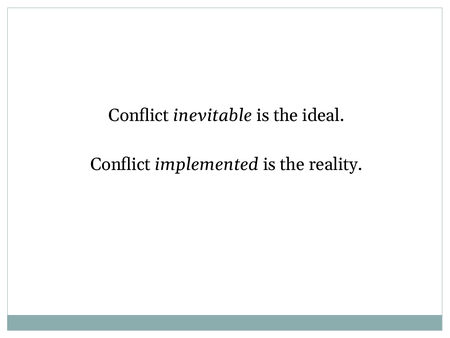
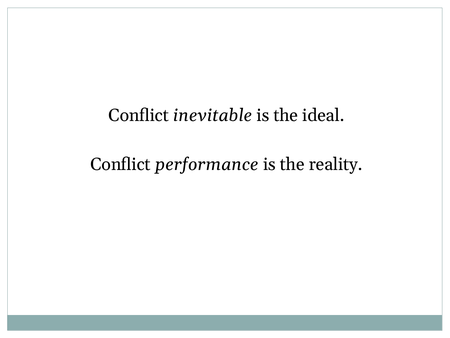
implemented: implemented -> performance
